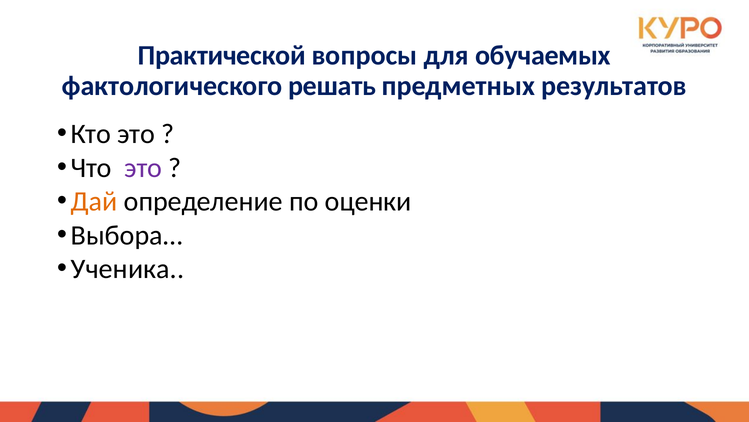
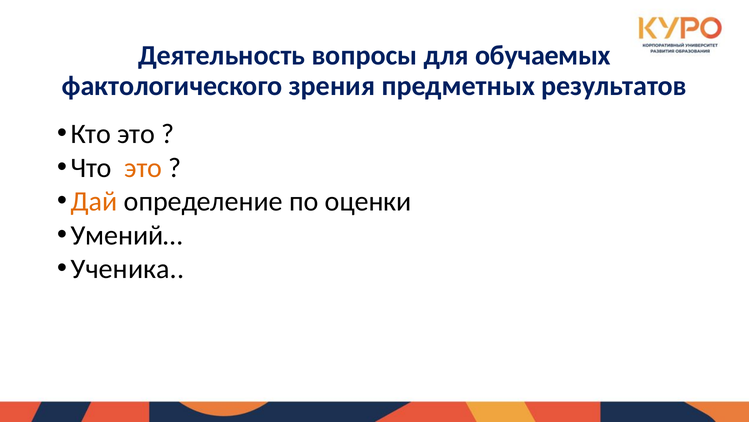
Практической: Практической -> Деятельность
решать: решать -> зрения
это at (143, 167) colour: purple -> orange
Выбора…: Выбора… -> Умений…
